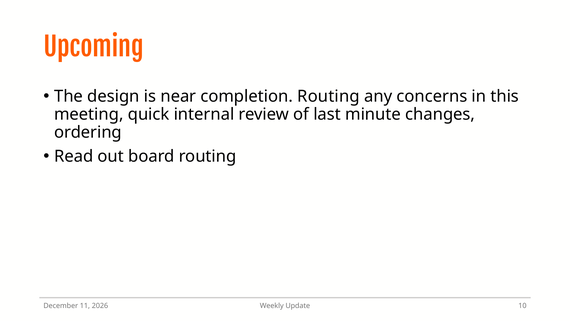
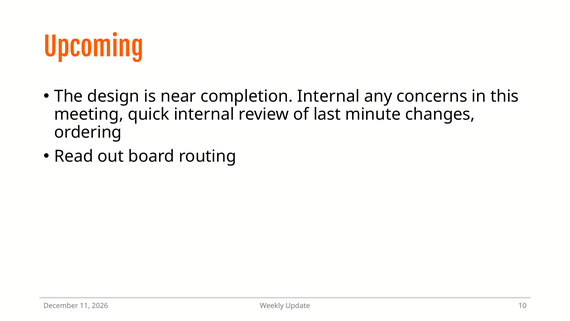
completion Routing: Routing -> Internal
